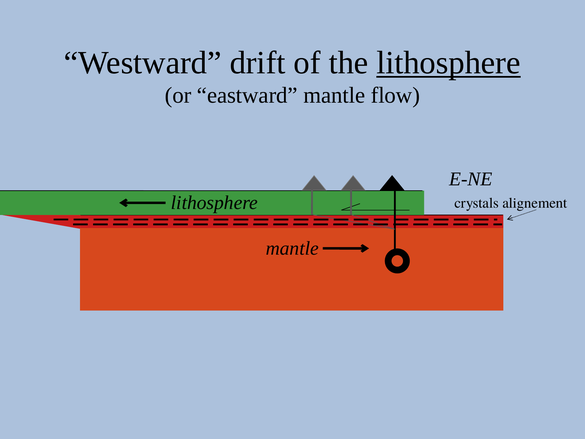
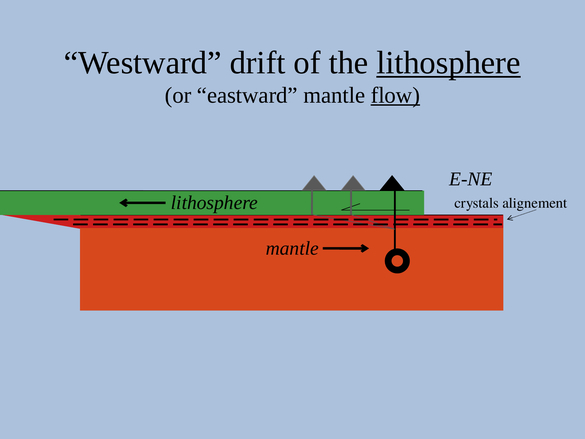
flow underline: none -> present
